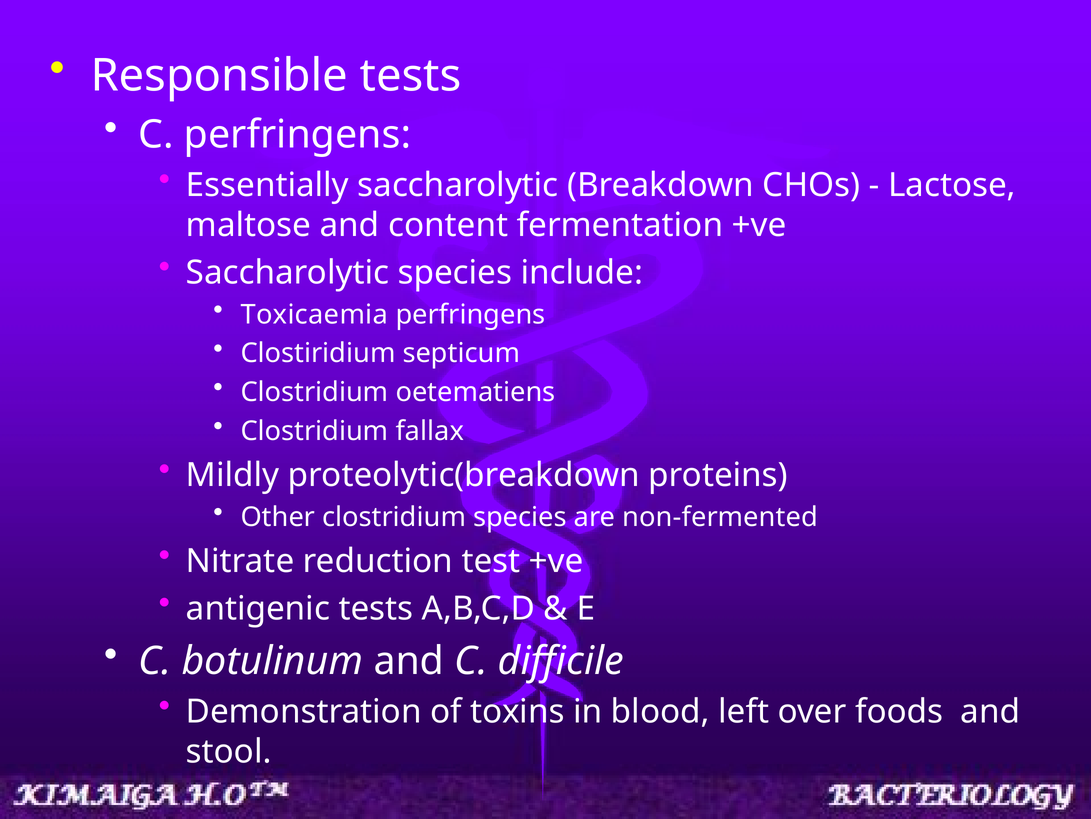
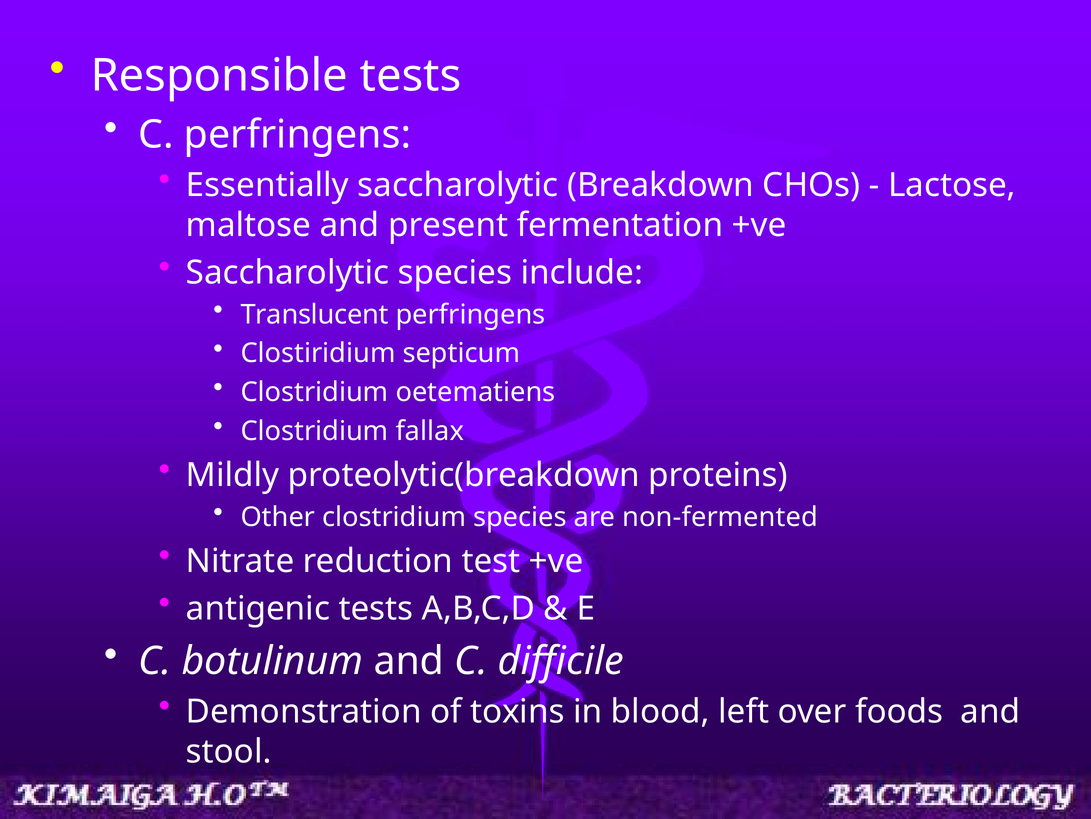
content: content -> present
Toxicaemia: Toxicaemia -> Translucent
